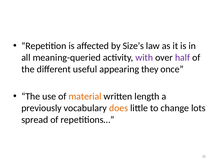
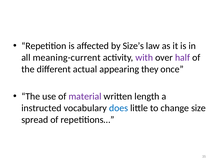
meaning-queried: meaning-queried -> meaning-current
useful: useful -> actual
material colour: orange -> purple
previously: previously -> instructed
does colour: orange -> blue
lots: lots -> size
